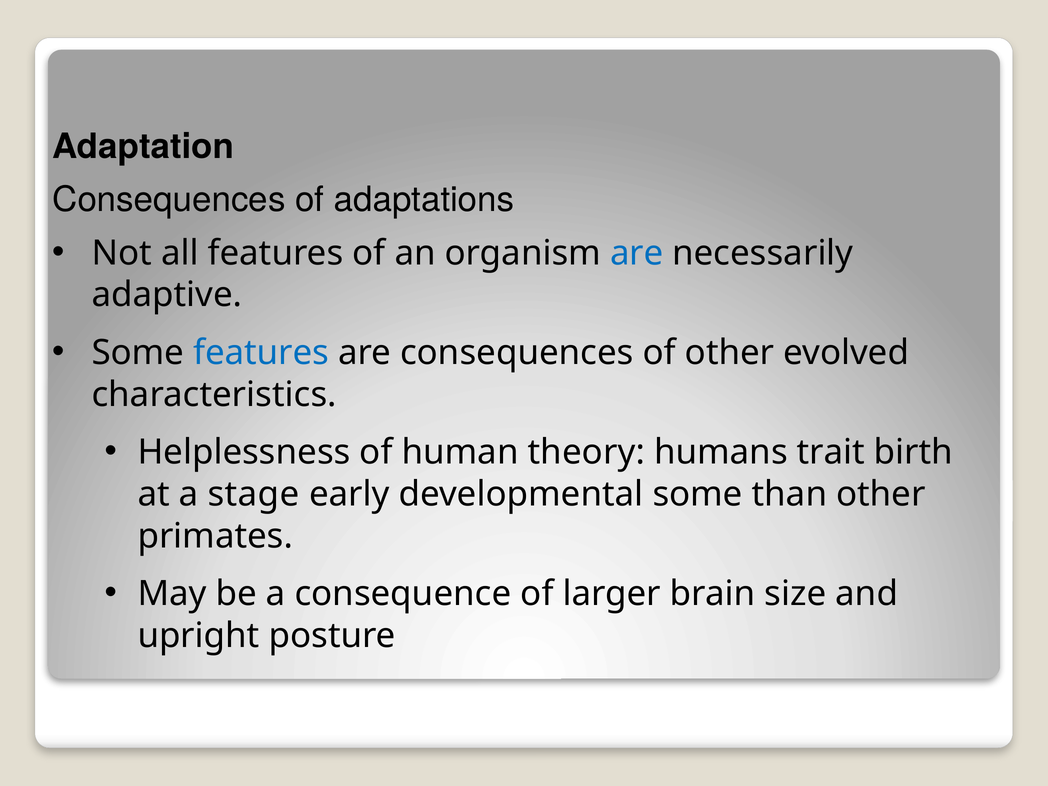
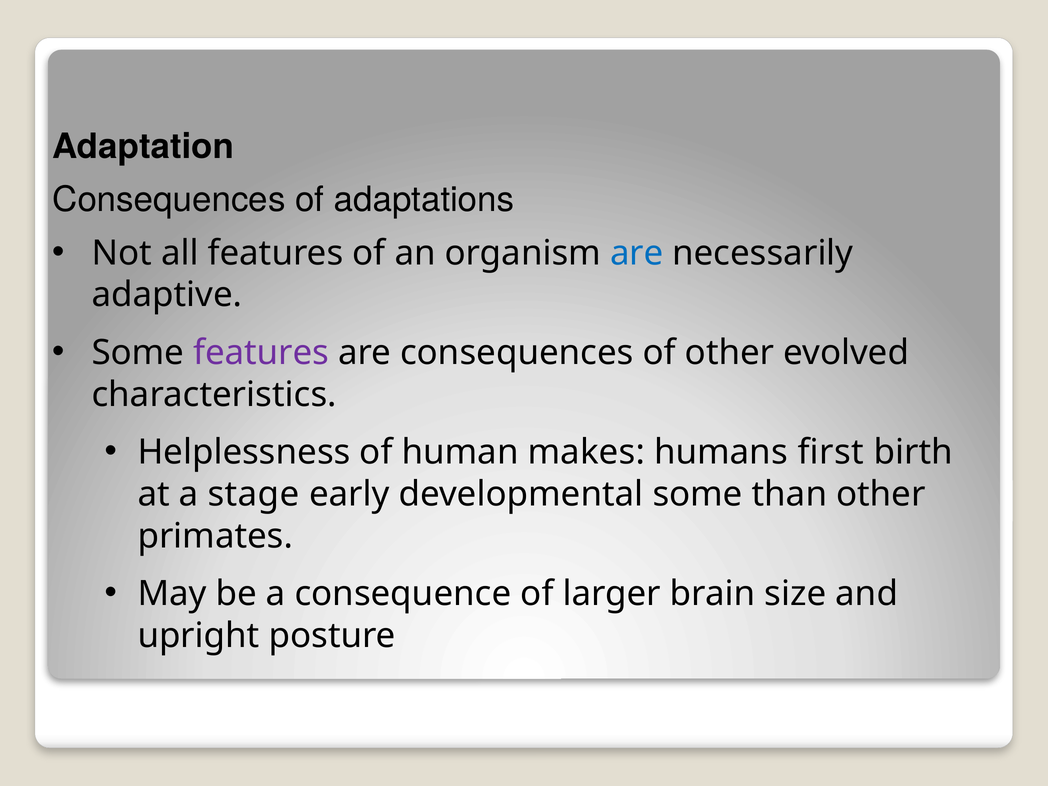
features at (261, 353) colour: blue -> purple
theory: theory -> makes
trait: trait -> first
